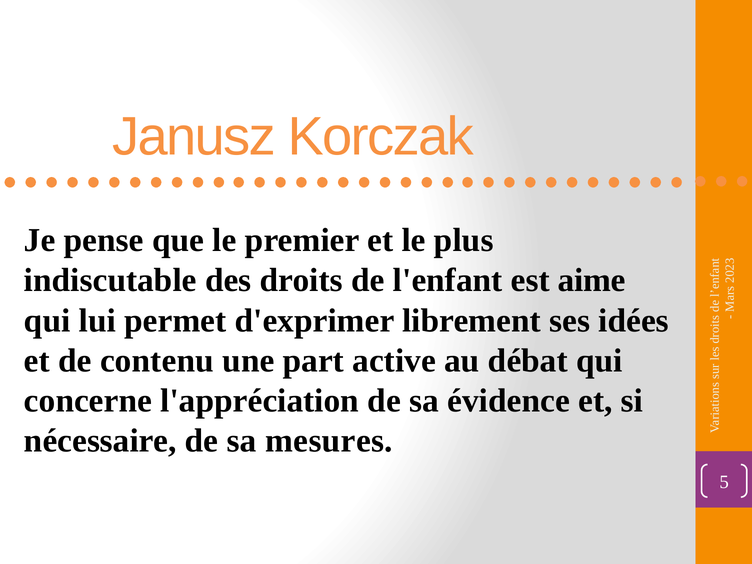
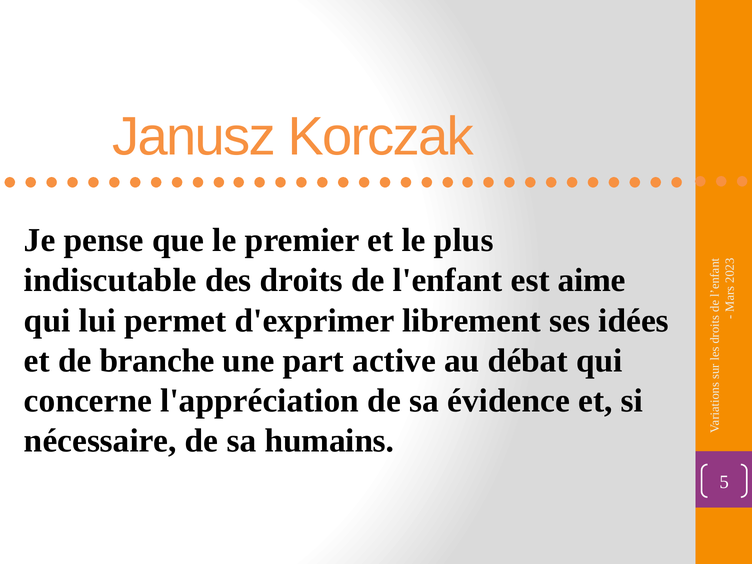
contenu: contenu -> branche
mesures: mesures -> humains
